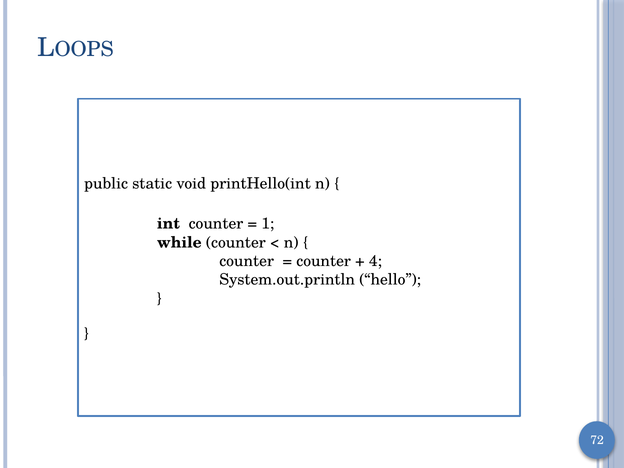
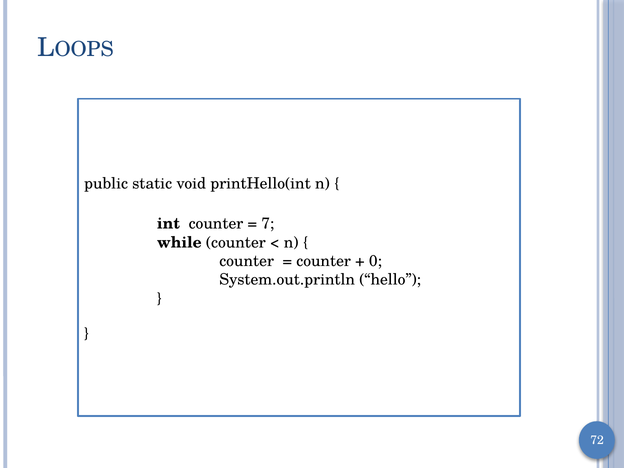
1: 1 -> 7
4: 4 -> 0
